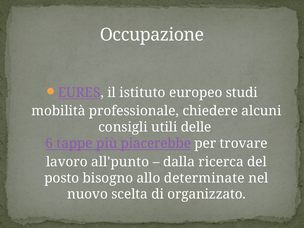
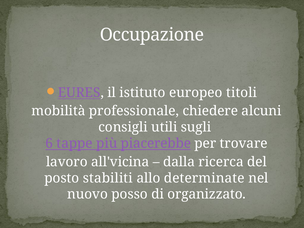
studi: studi -> titoli
delle: delle -> sugli
all'punto: all'punto -> all'vicina
bisogno: bisogno -> stabiliti
scelta: scelta -> posso
